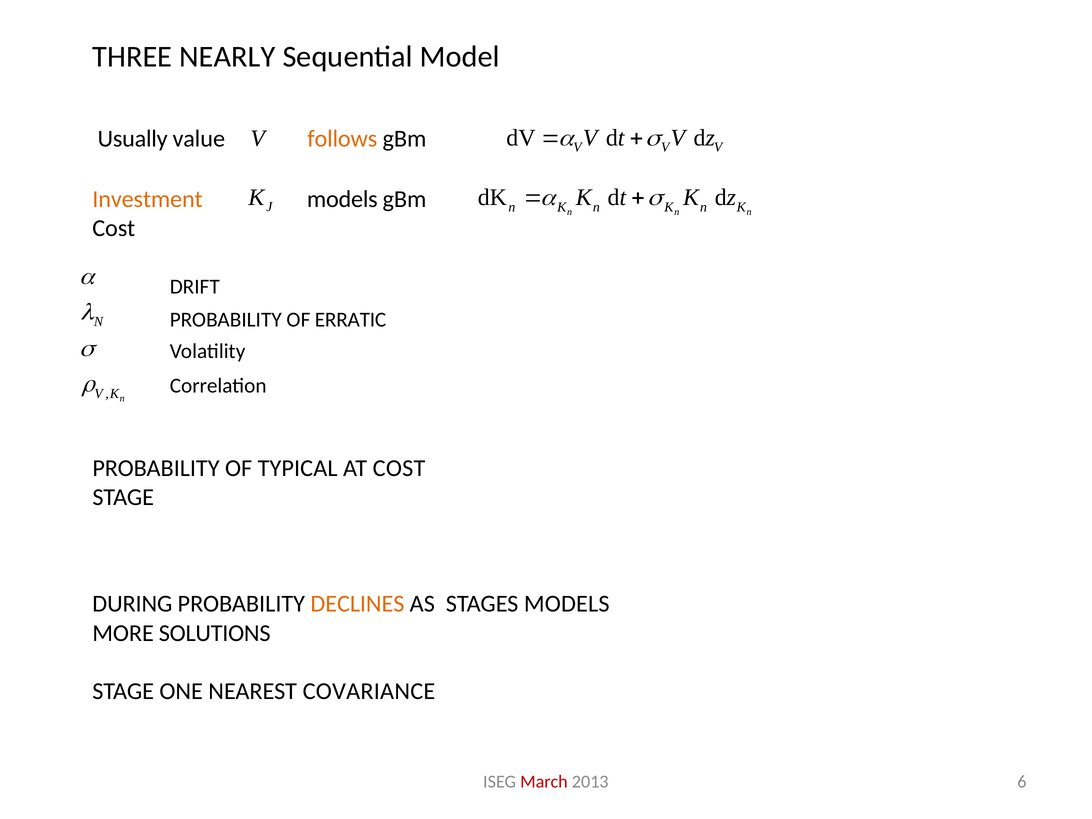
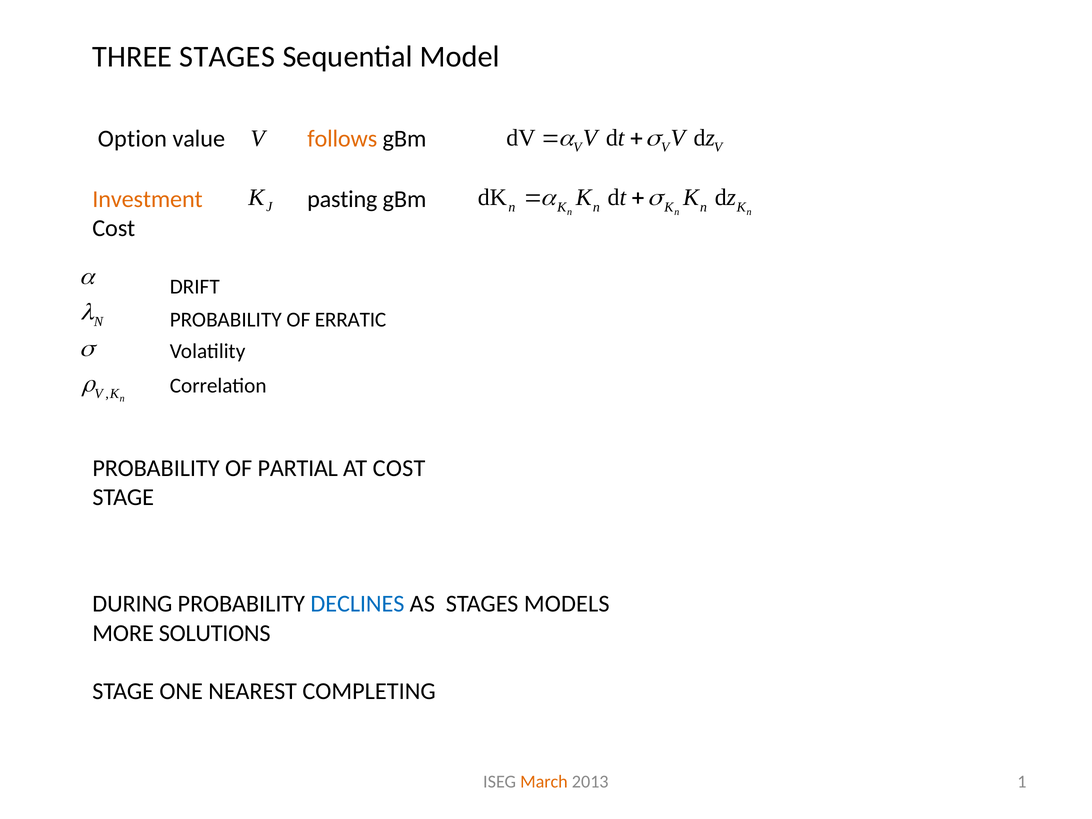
THREE NEARLY: NEARLY -> STAGES
Usually: Usually -> Option
models at (342, 199): models -> pasting
TYPICAL: TYPICAL -> PARTIAL
DECLINES colour: orange -> blue
COVARIANCE: COVARIANCE -> COMPLETING
March colour: red -> orange
6: 6 -> 1
